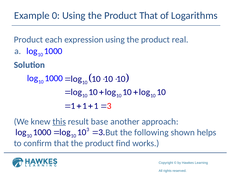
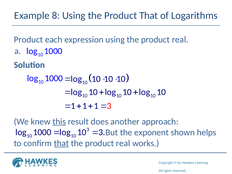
0: 0 -> 8
base: base -> does
following: following -> exponent
that at (61, 143) underline: none -> present
find at (123, 143): find -> real
